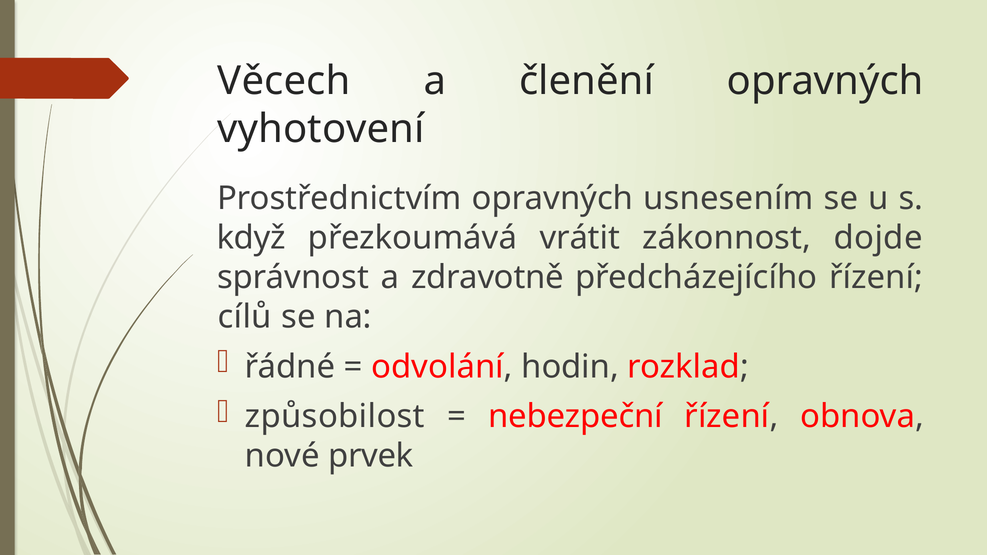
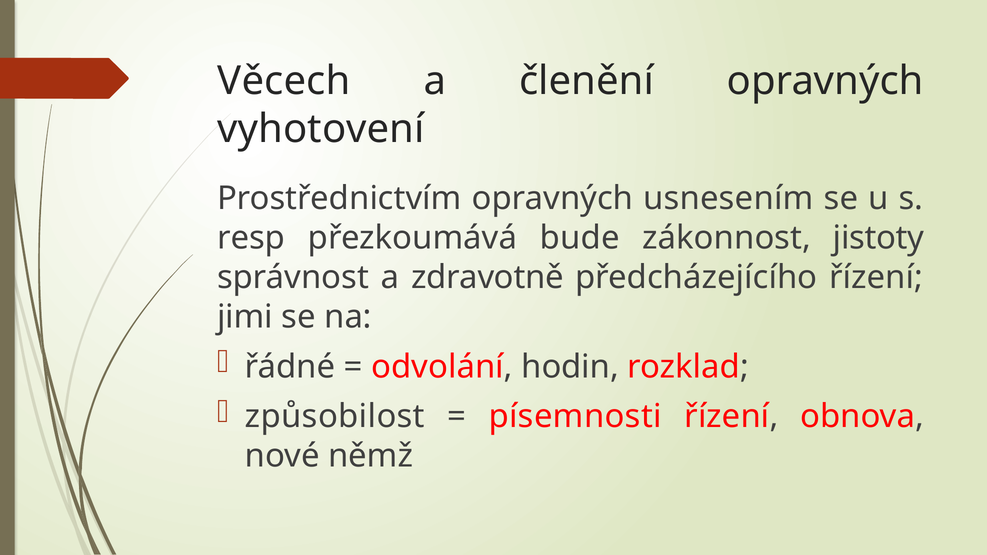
když: když -> resp
vrátit: vrátit -> bude
dojde: dojde -> jistoty
cílů: cílů -> jimi
nebezpeční: nebezpeční -> písemnosti
prvek: prvek -> němž
